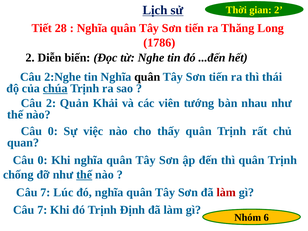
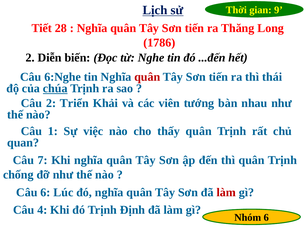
gian 2: 2 -> 9
2:Nghe: 2:Nghe -> 6:Nghe
quân at (147, 77) colour: black -> red
Quản: Quản -> Triển
0 at (53, 131): 0 -> 1
0 at (43, 160): 0 -> 7
thế at (84, 175) underline: present -> none
7 at (45, 192): 7 -> 6
7 at (42, 210): 7 -> 4
